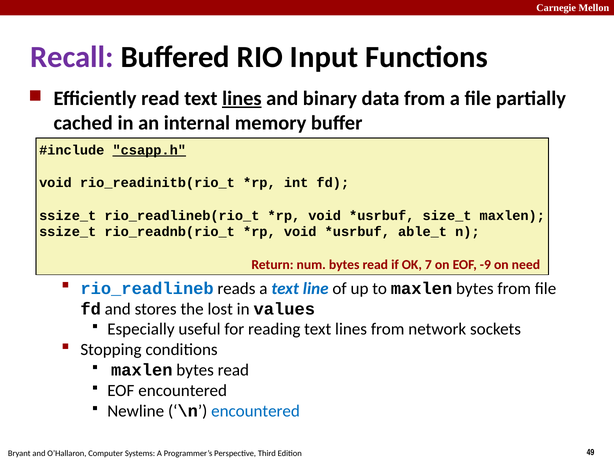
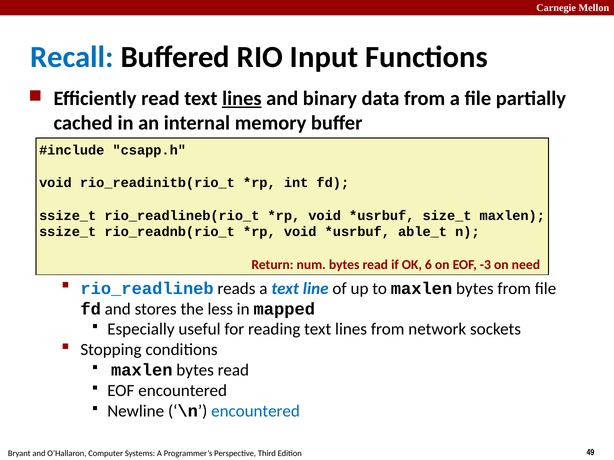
Recall colour: purple -> blue
csapp.h underline: present -> none
7: 7 -> 6
-9: -9 -> -3
lost: lost -> less
values: values -> mapped
